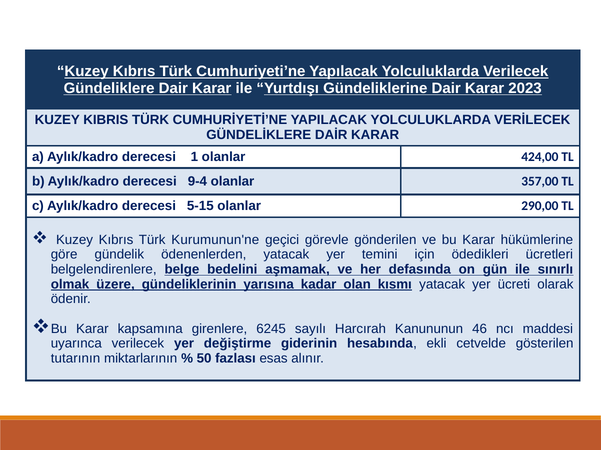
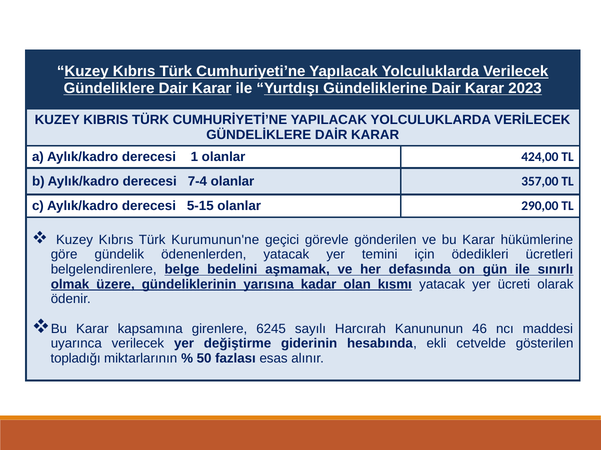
9-4: 9-4 -> 7-4
tutarının: tutarının -> topladığı
